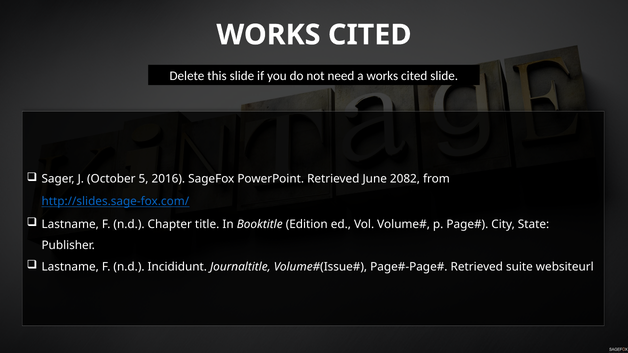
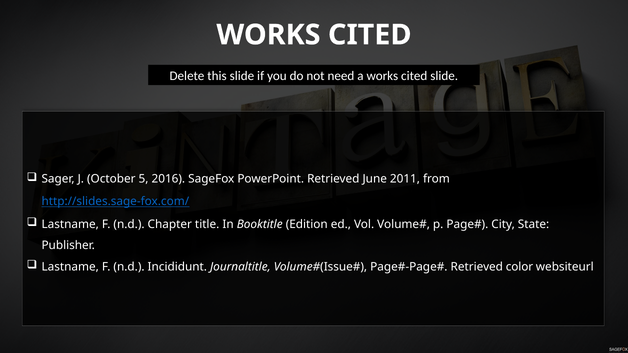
2082: 2082 -> 2011
suite: suite -> color
